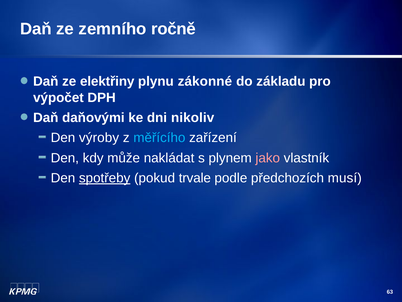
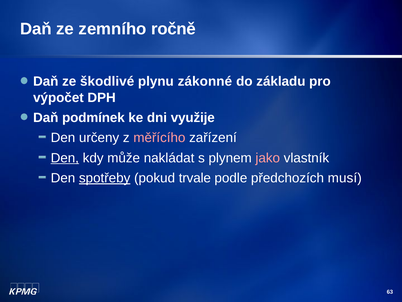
elektřiny: elektřiny -> škodlivé
daňovými: daňovými -> podmínek
nikoliv: nikoliv -> využije
výroby: výroby -> určeny
měřícího colour: light blue -> pink
Den at (65, 158) underline: none -> present
